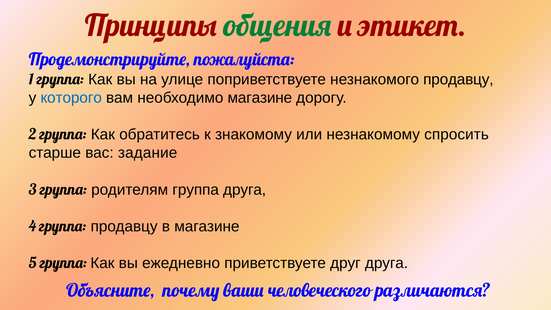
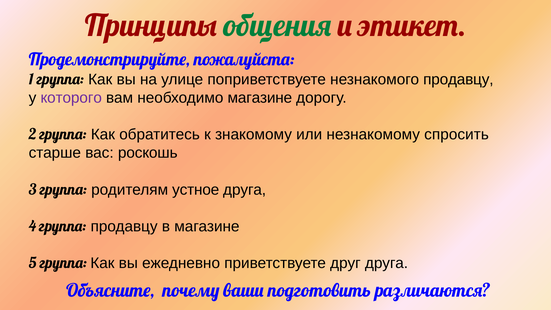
которого colour: blue -> purple
задание: задание -> роскошь
родителям группа: группа -> устное
человеческого: человеческого -> подготовить
